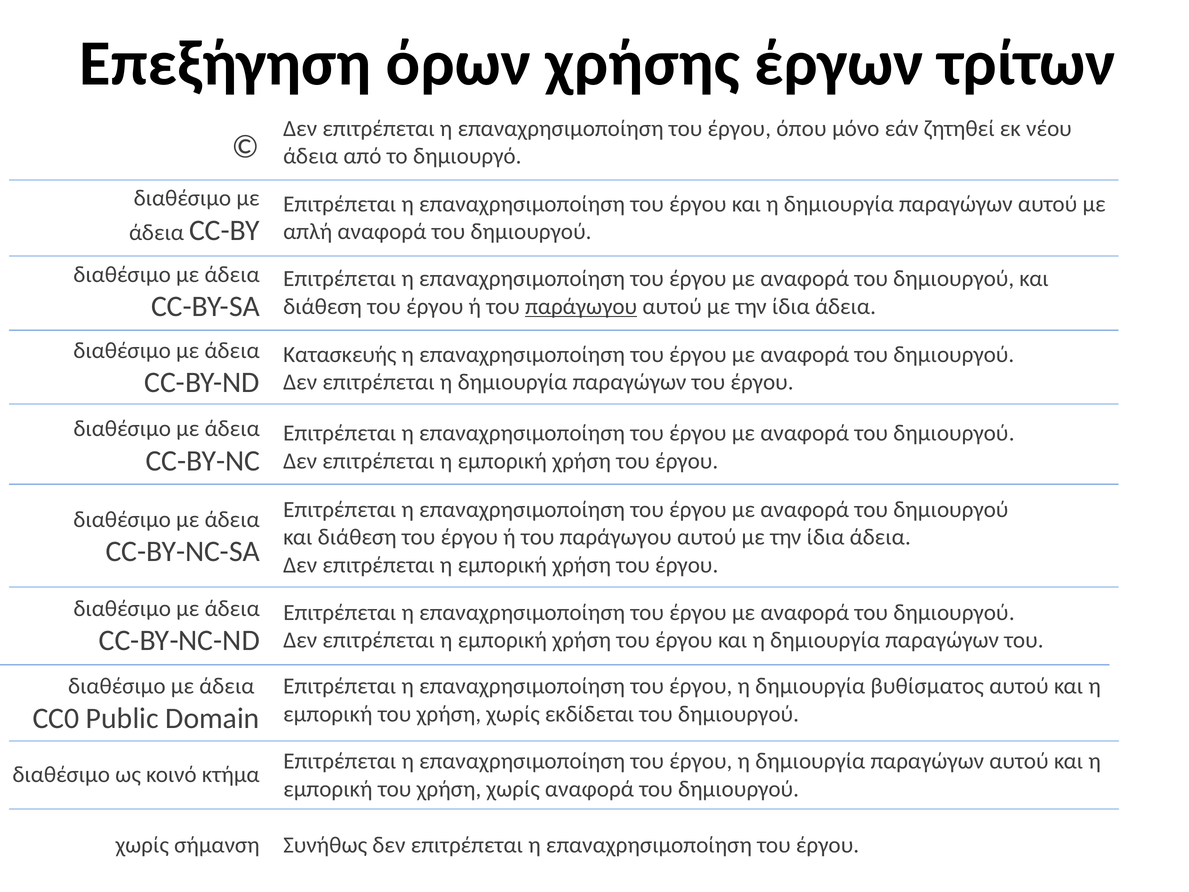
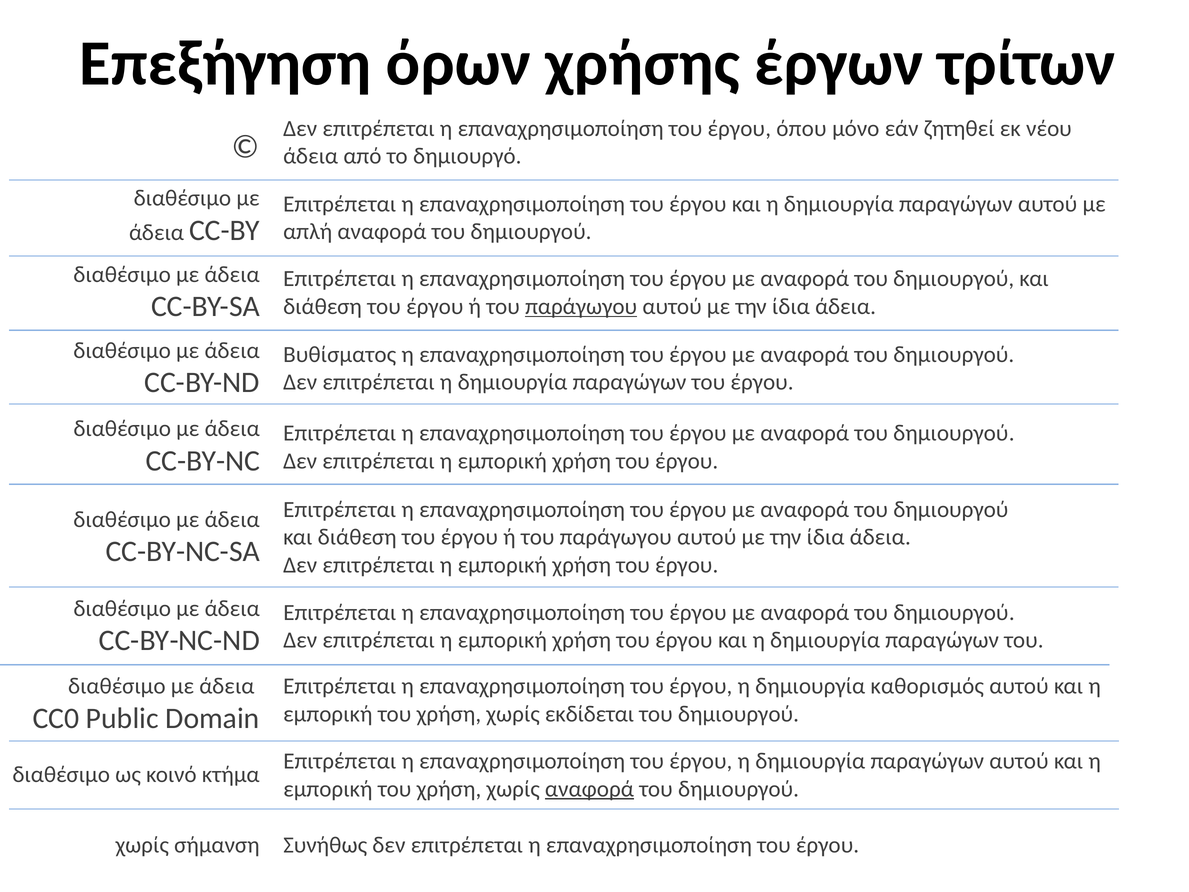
Κατασκευής: Κατασκευής -> Βυθίσματος
βυθίσματος: βυθίσματος -> καθορισμός
αναφορά at (589, 789) underline: none -> present
